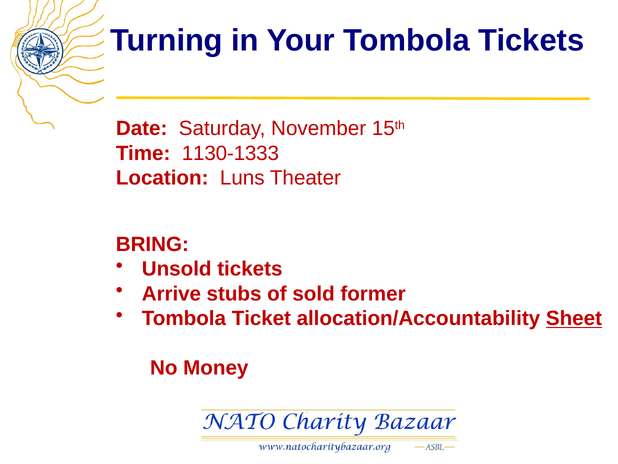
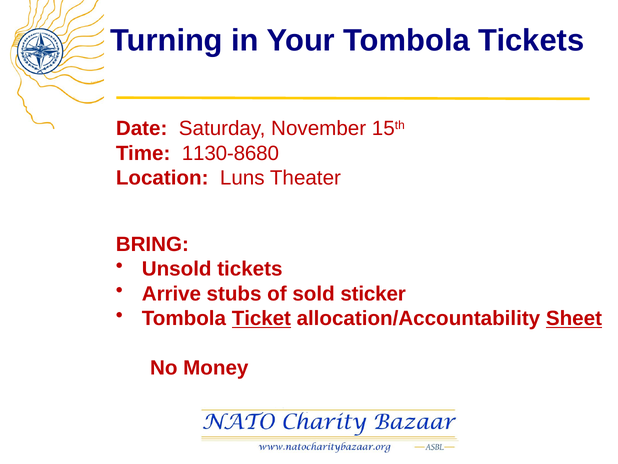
1130-1333: 1130-1333 -> 1130-8680
former: former -> sticker
Ticket underline: none -> present
